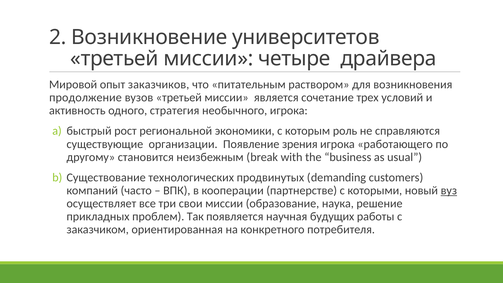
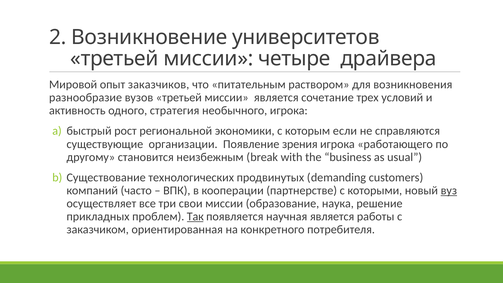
продолжение: продолжение -> разнообразие
роль: роль -> если
Так underline: none -> present
научная будущих: будущих -> является
